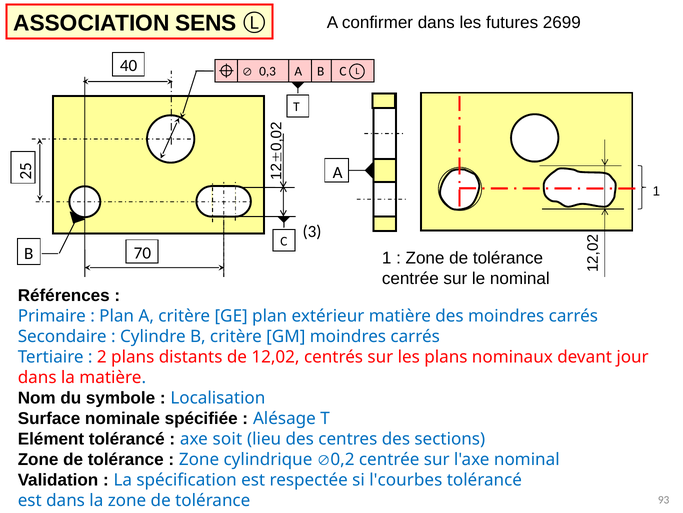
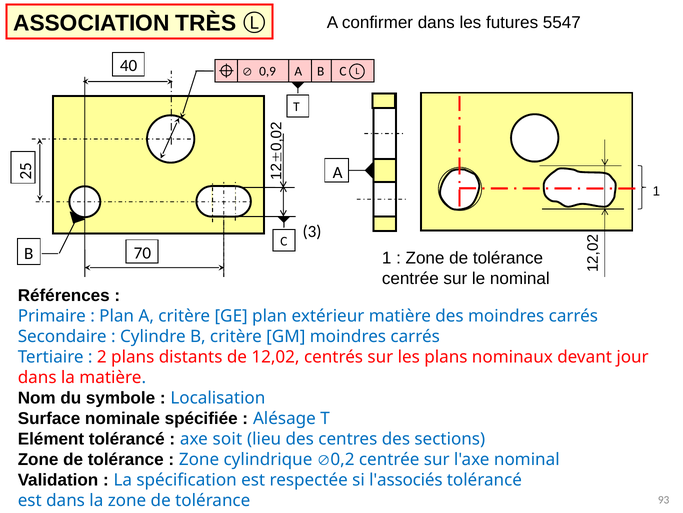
SENS: SENS -> TRÈS
2699: 2699 -> 5547
0,3: 0,3 -> 0,9
l'courbes: l'courbes -> l'associés
